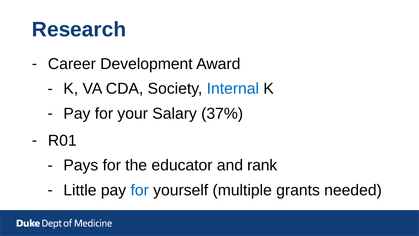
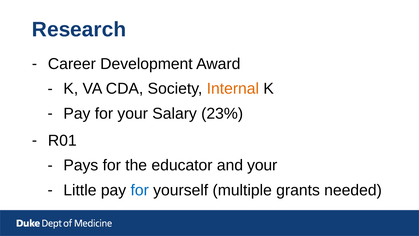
Internal colour: blue -> orange
37%: 37% -> 23%
and rank: rank -> your
